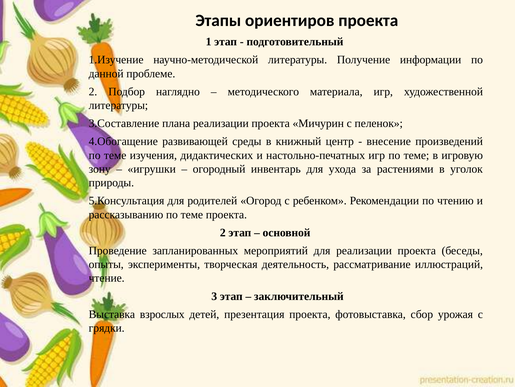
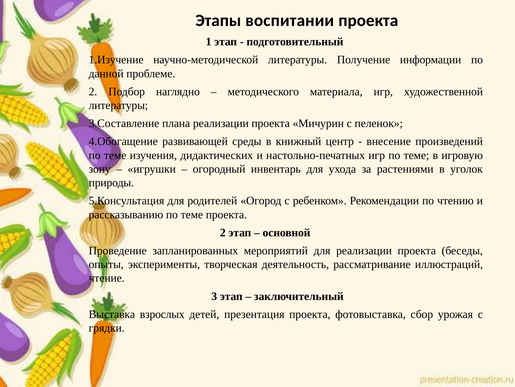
ориентиров: ориентиров -> воспитании
